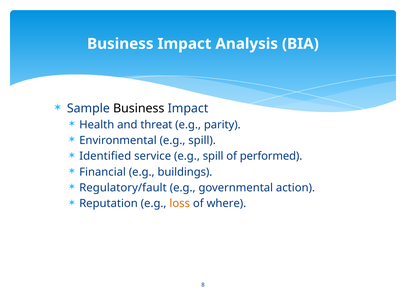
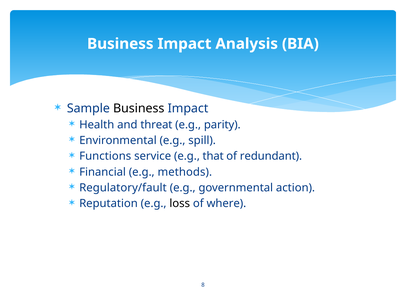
Identified: Identified -> Functions
service e.g spill: spill -> that
performed: performed -> redundant
buildings: buildings -> methods
loss colour: orange -> black
